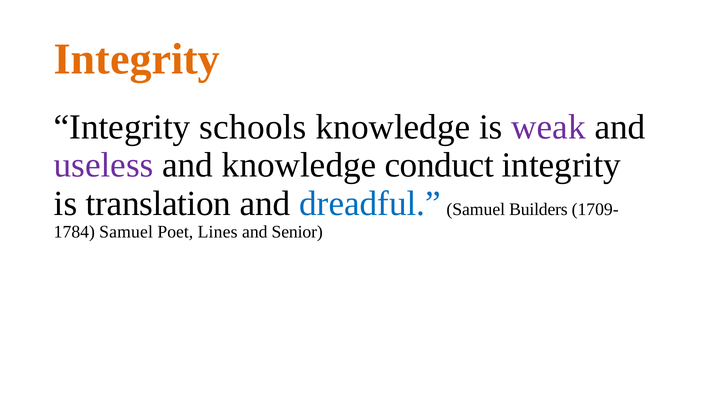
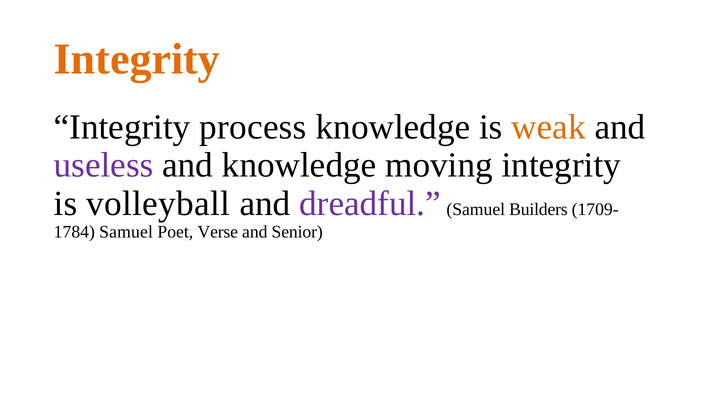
schools: schools -> process
weak colour: purple -> orange
conduct: conduct -> moving
translation: translation -> volleyball
dreadful colour: blue -> purple
Lines: Lines -> Verse
